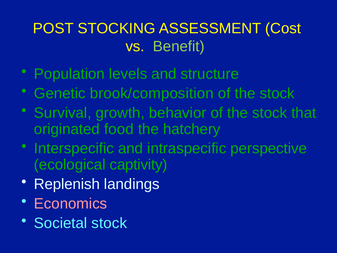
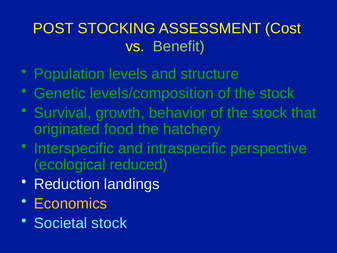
brook/composition: brook/composition -> levels/composition
captivity: captivity -> reduced
Replenish: Replenish -> Reduction
Economics colour: pink -> yellow
